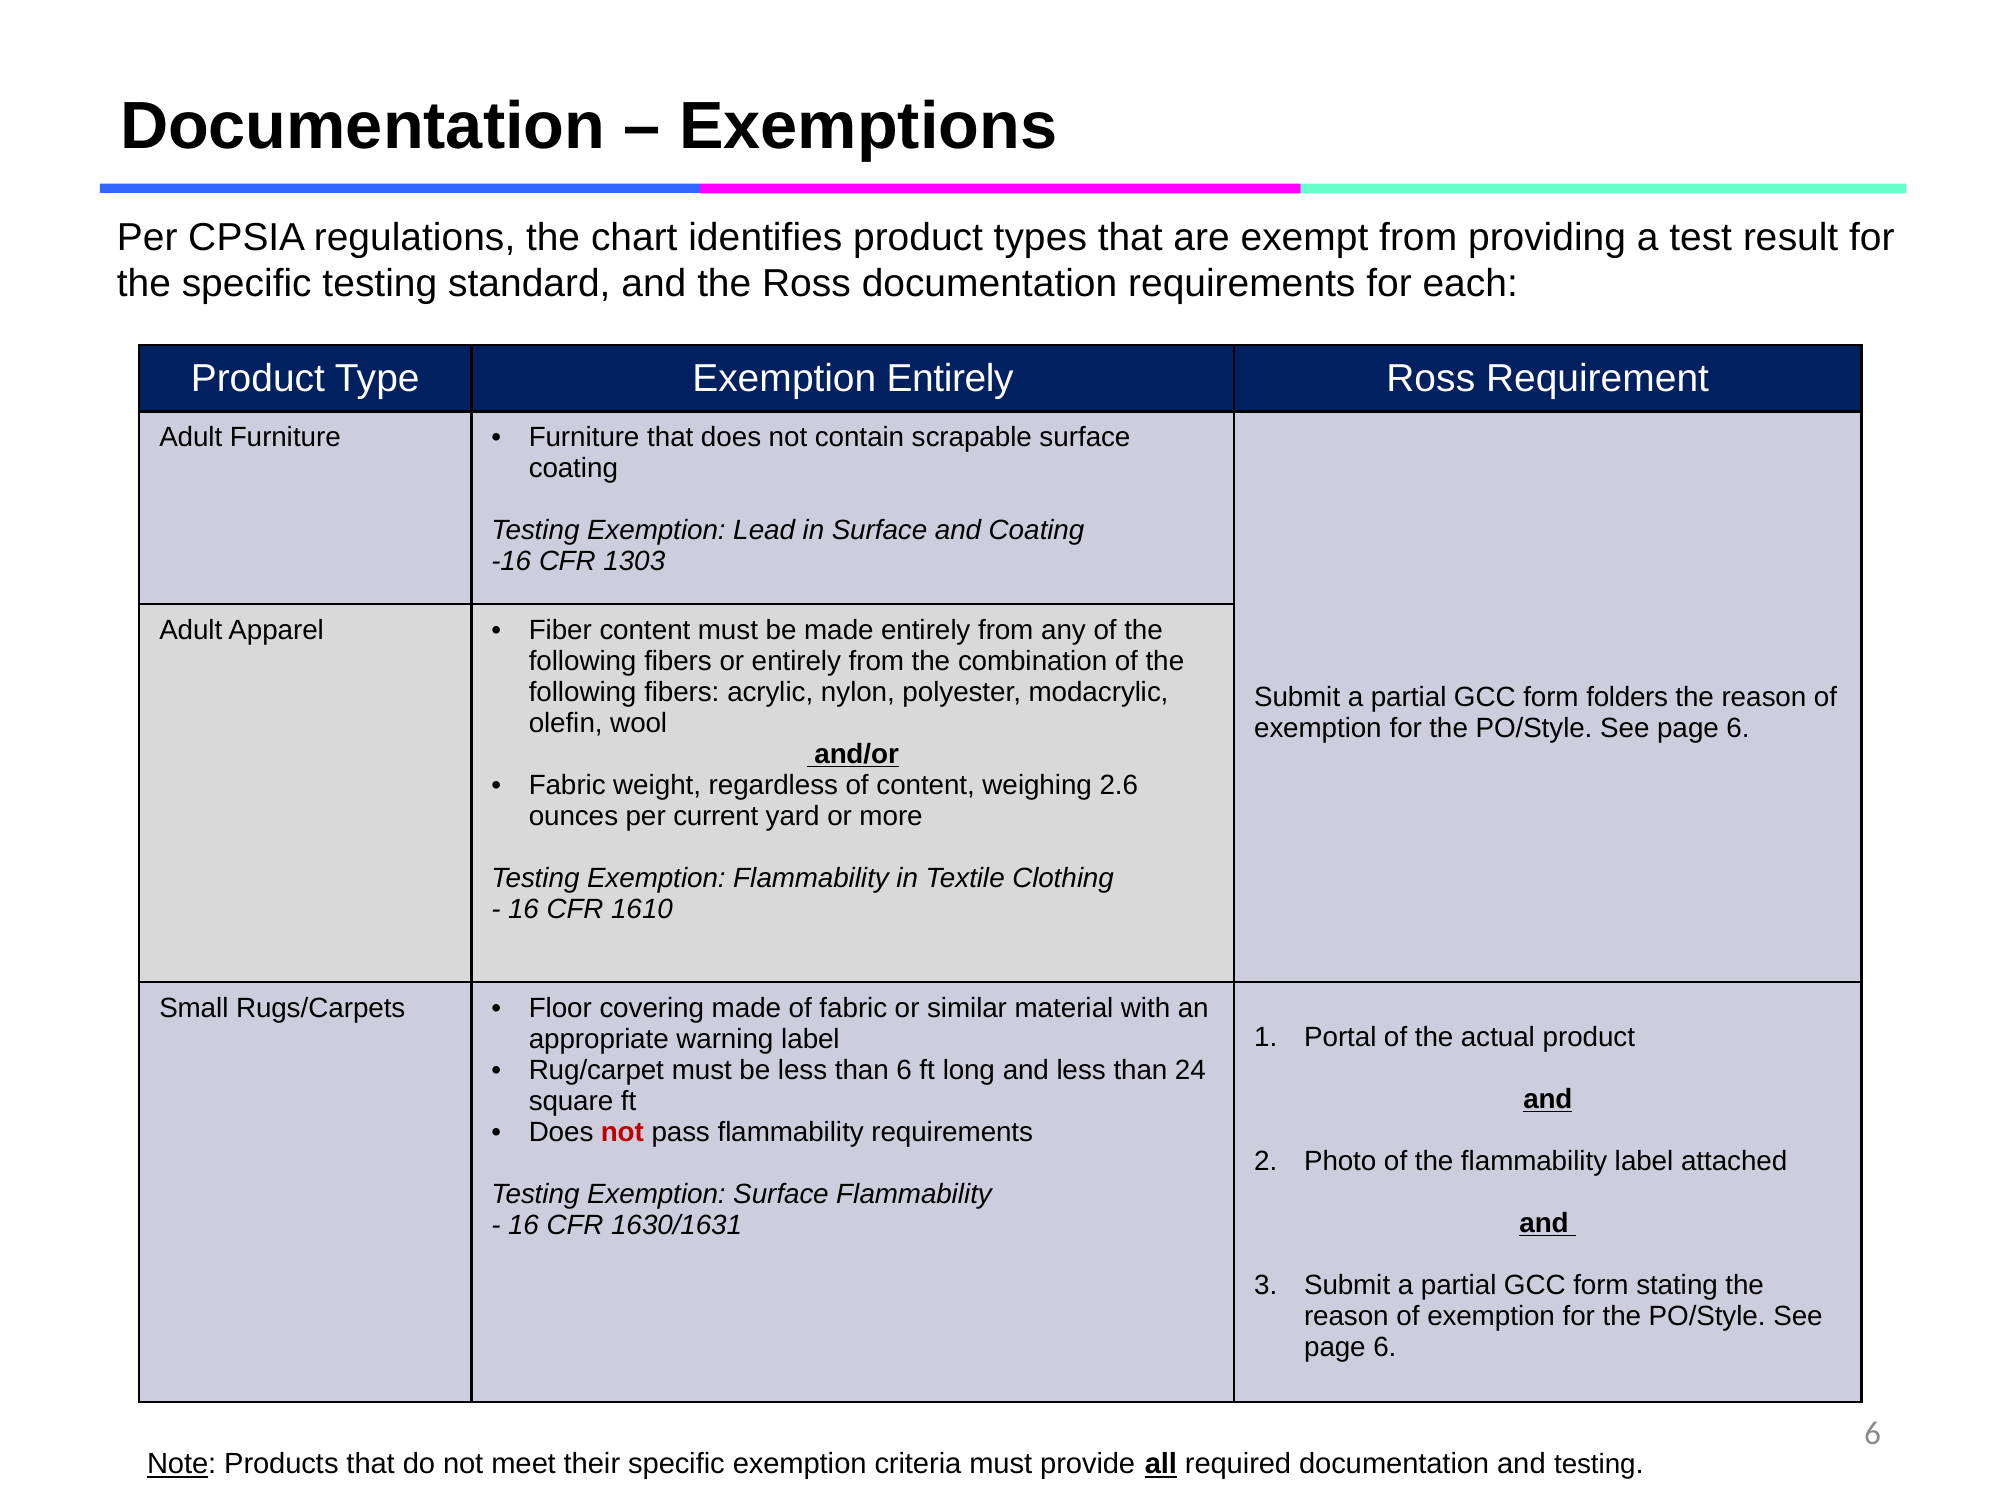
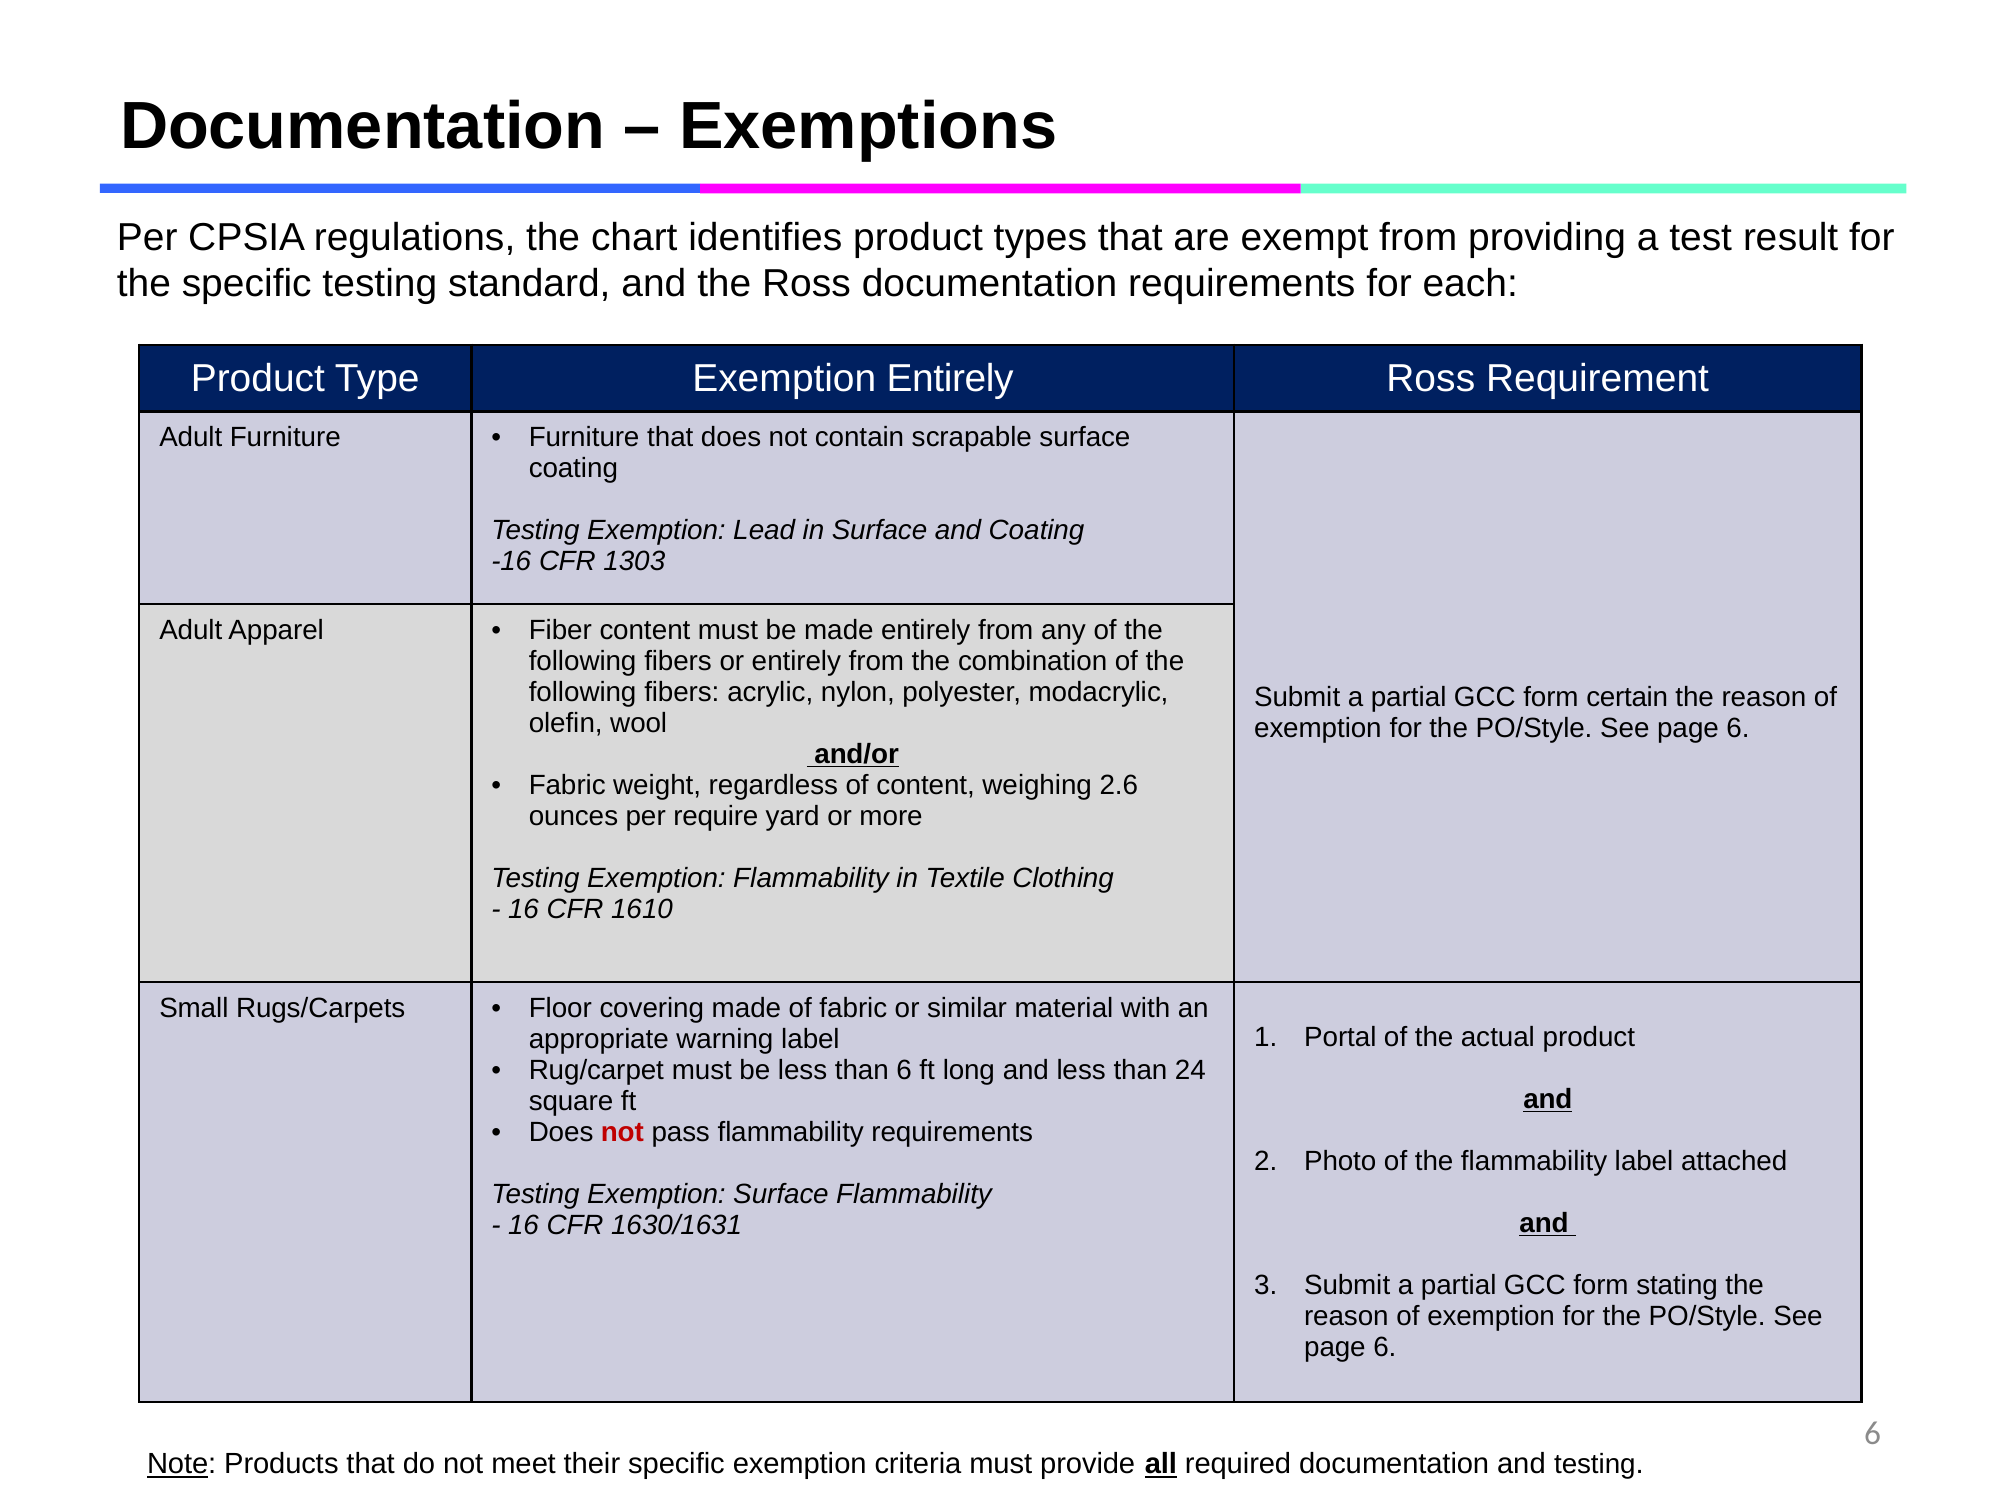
folders: folders -> certain
current: current -> require
